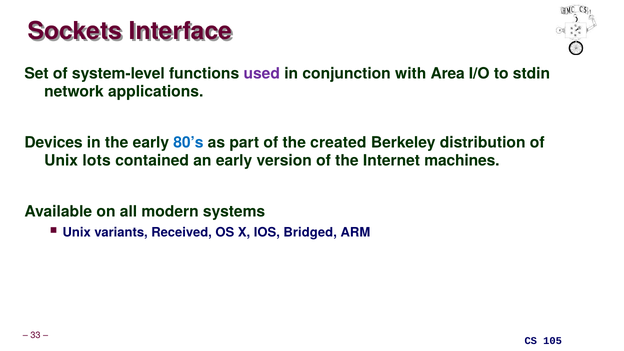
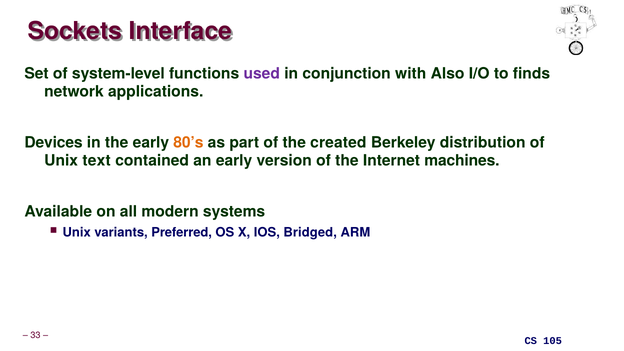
Area: Area -> Also
stdin: stdin -> finds
80’s colour: blue -> orange
lots: lots -> text
Received: Received -> Preferred
